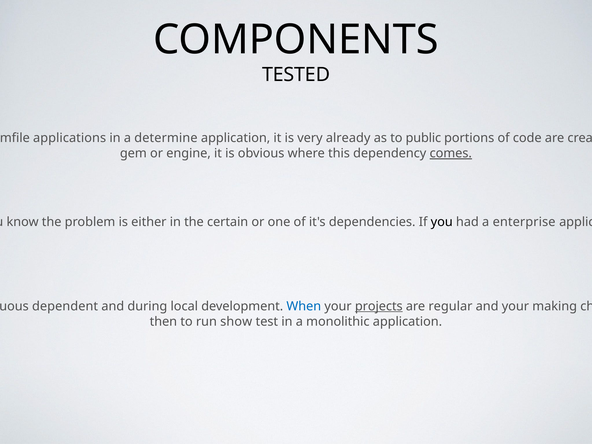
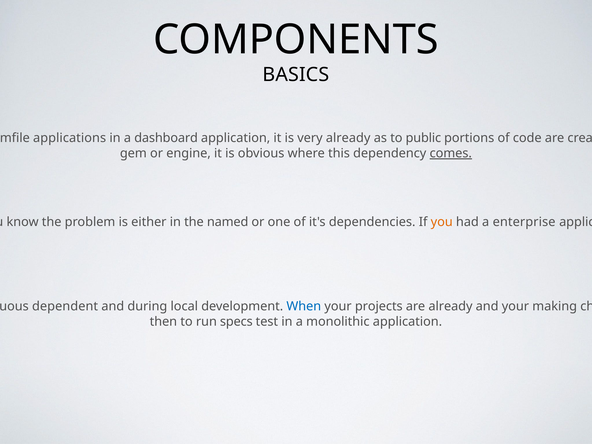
TESTED: TESTED -> BASICS
determine: determine -> dashboard
certain: certain -> named
you at (442, 222) colour: black -> orange
projects underline: present -> none
are regular: regular -> already
show: show -> specs
